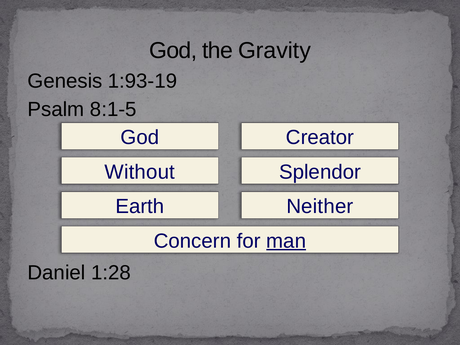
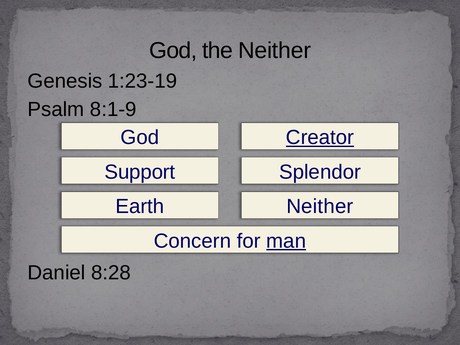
the Gravity: Gravity -> Neither
1:93-19: 1:93-19 -> 1:23-19
8:1-5: 8:1-5 -> 8:1-9
Creator underline: none -> present
Without: Without -> Support
1:28: 1:28 -> 8:28
